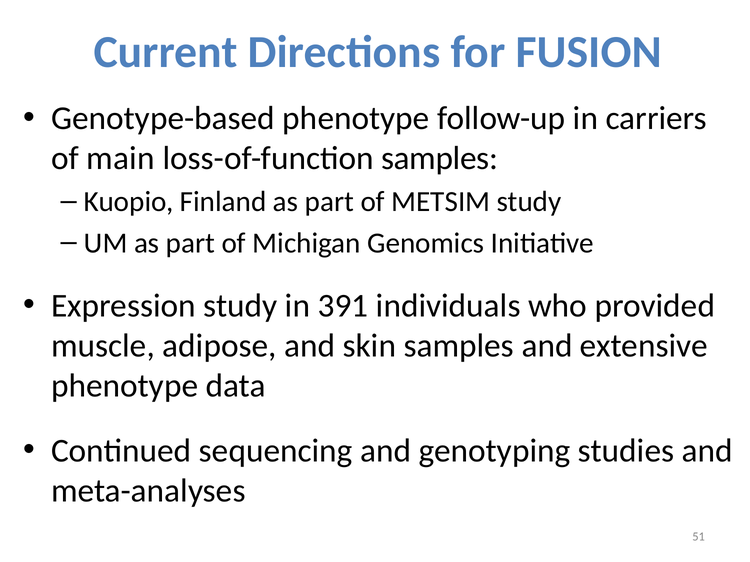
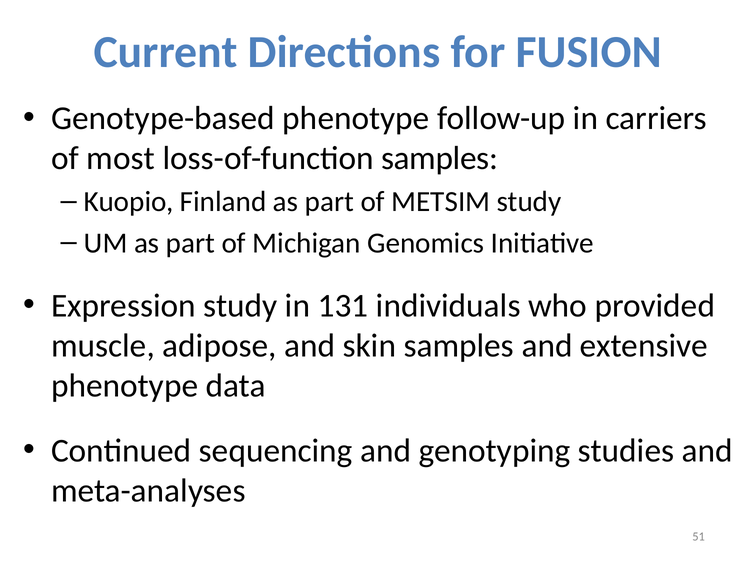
main: main -> most
391: 391 -> 131
